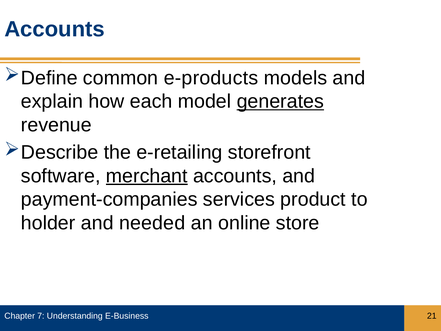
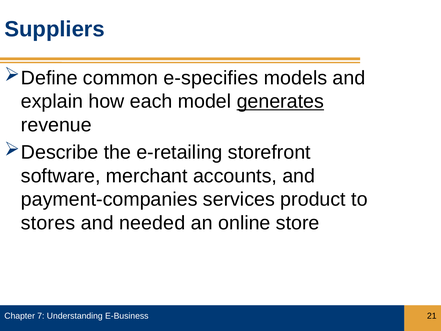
Accounts at (55, 29): Accounts -> Suppliers
e-products: e-products -> e-specifies
merchant underline: present -> none
holder: holder -> stores
